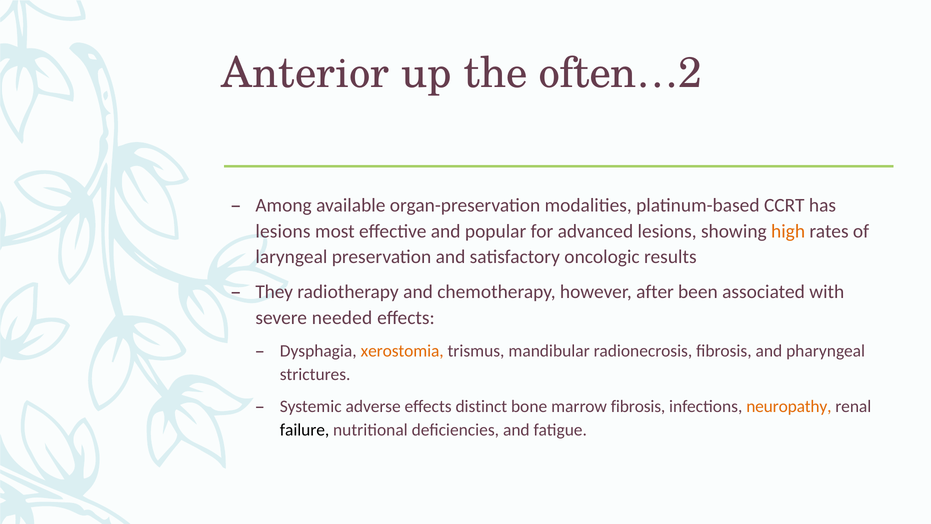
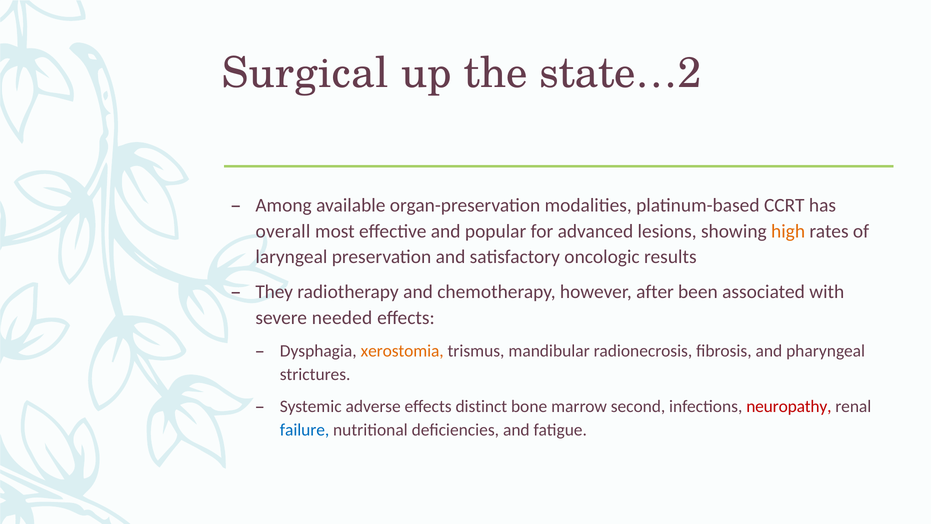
Anterior: Anterior -> Surgical
often…2: often…2 -> state…2
lesions at (283, 231): lesions -> overall
marrow fibrosis: fibrosis -> second
neuropathy colour: orange -> red
failure colour: black -> blue
